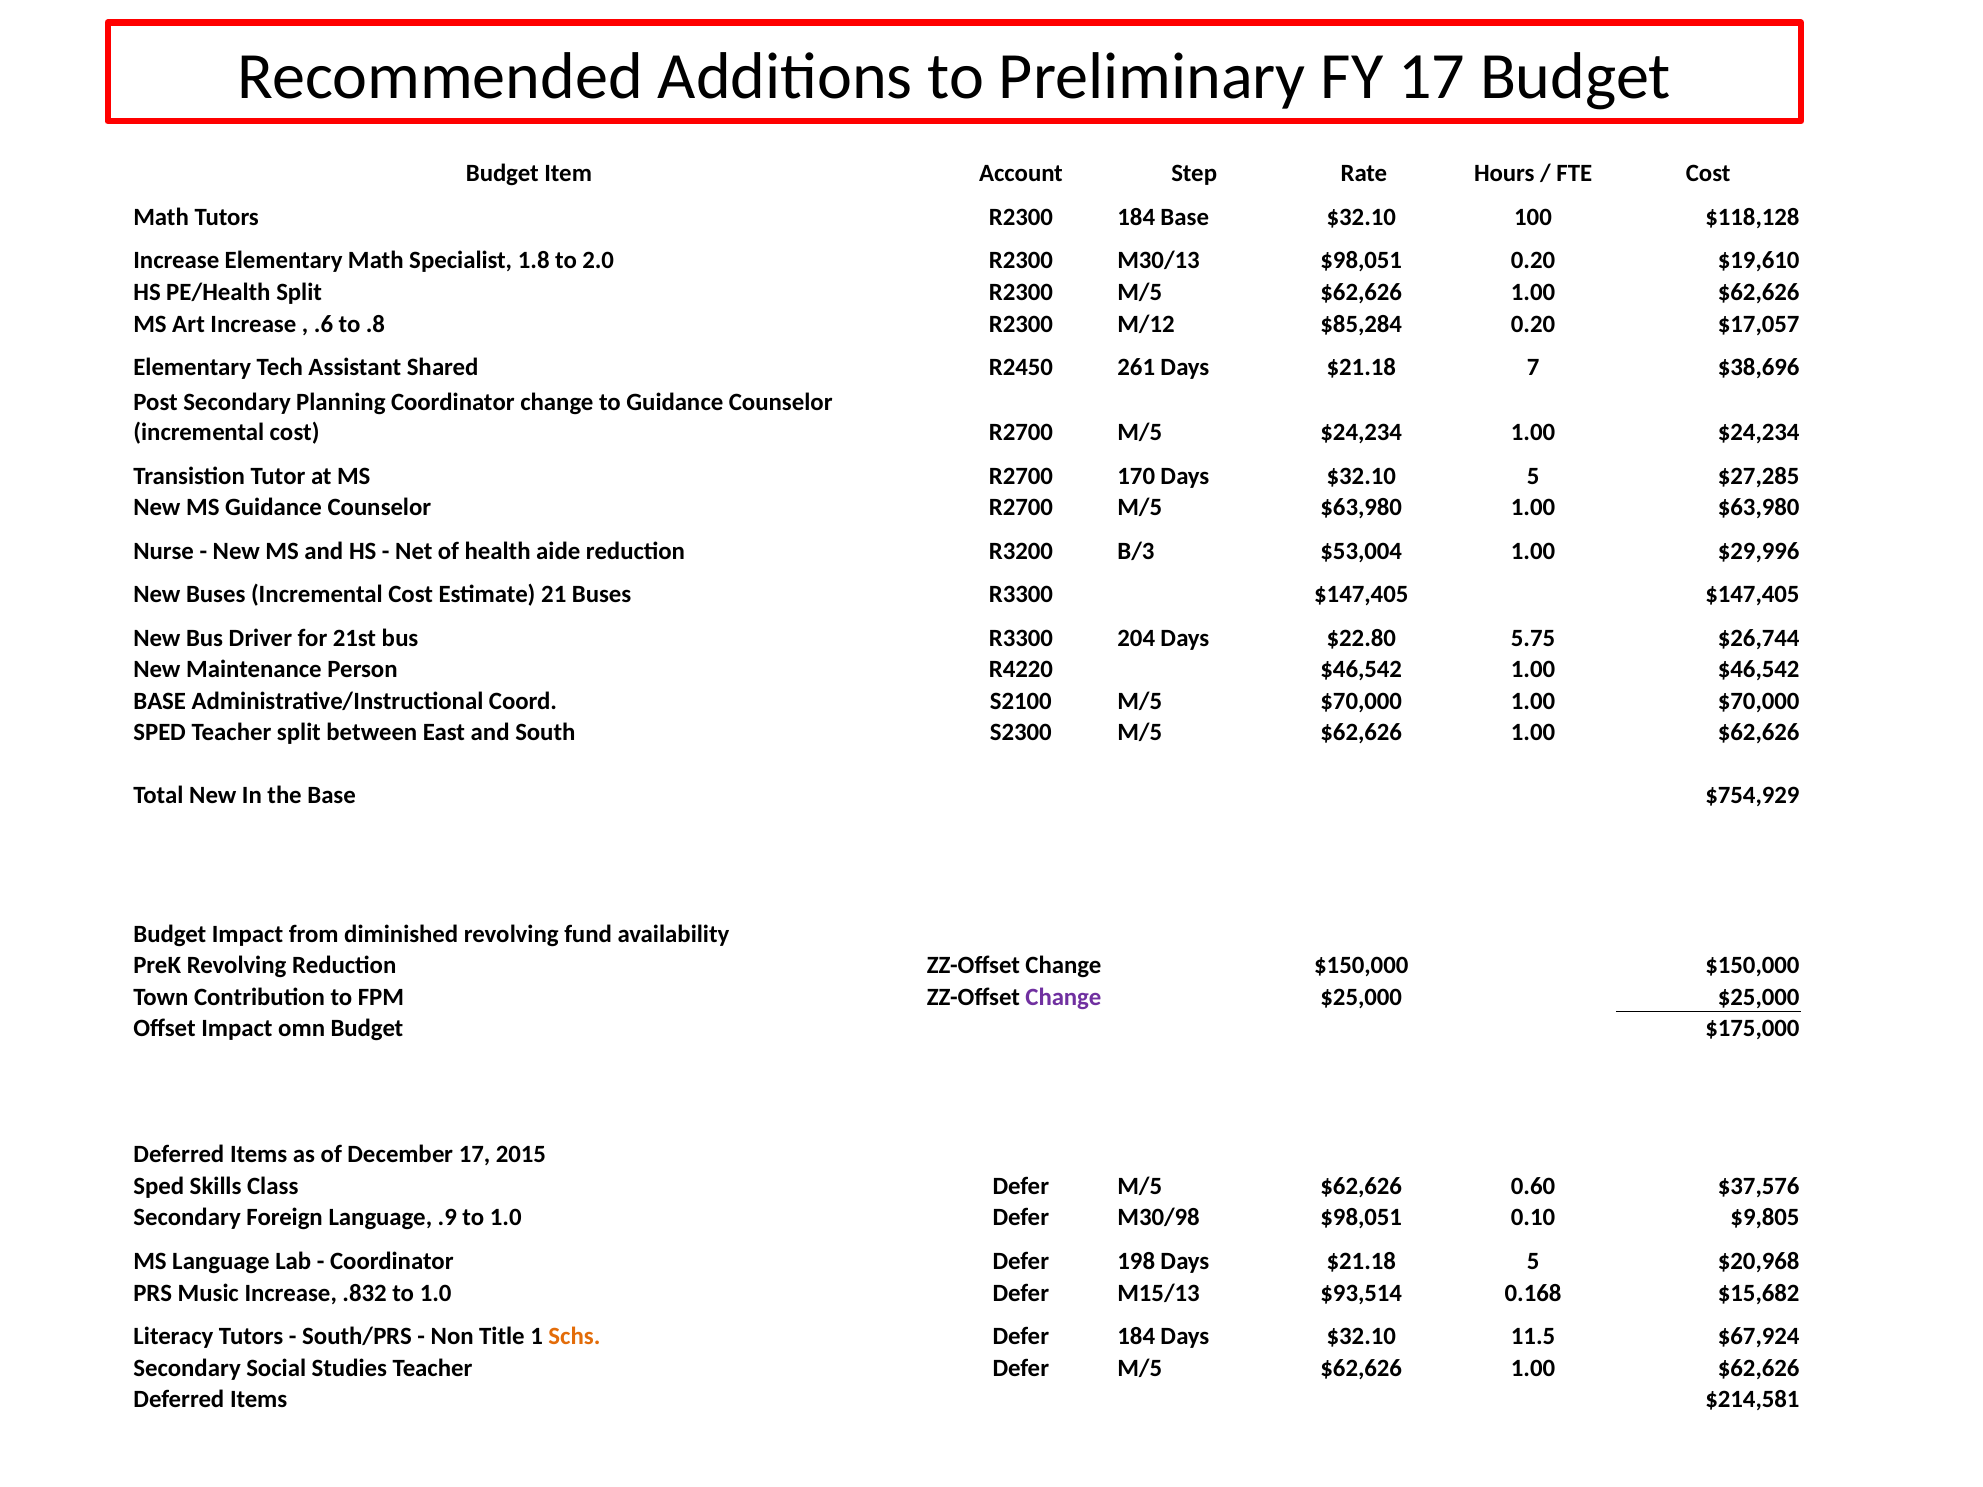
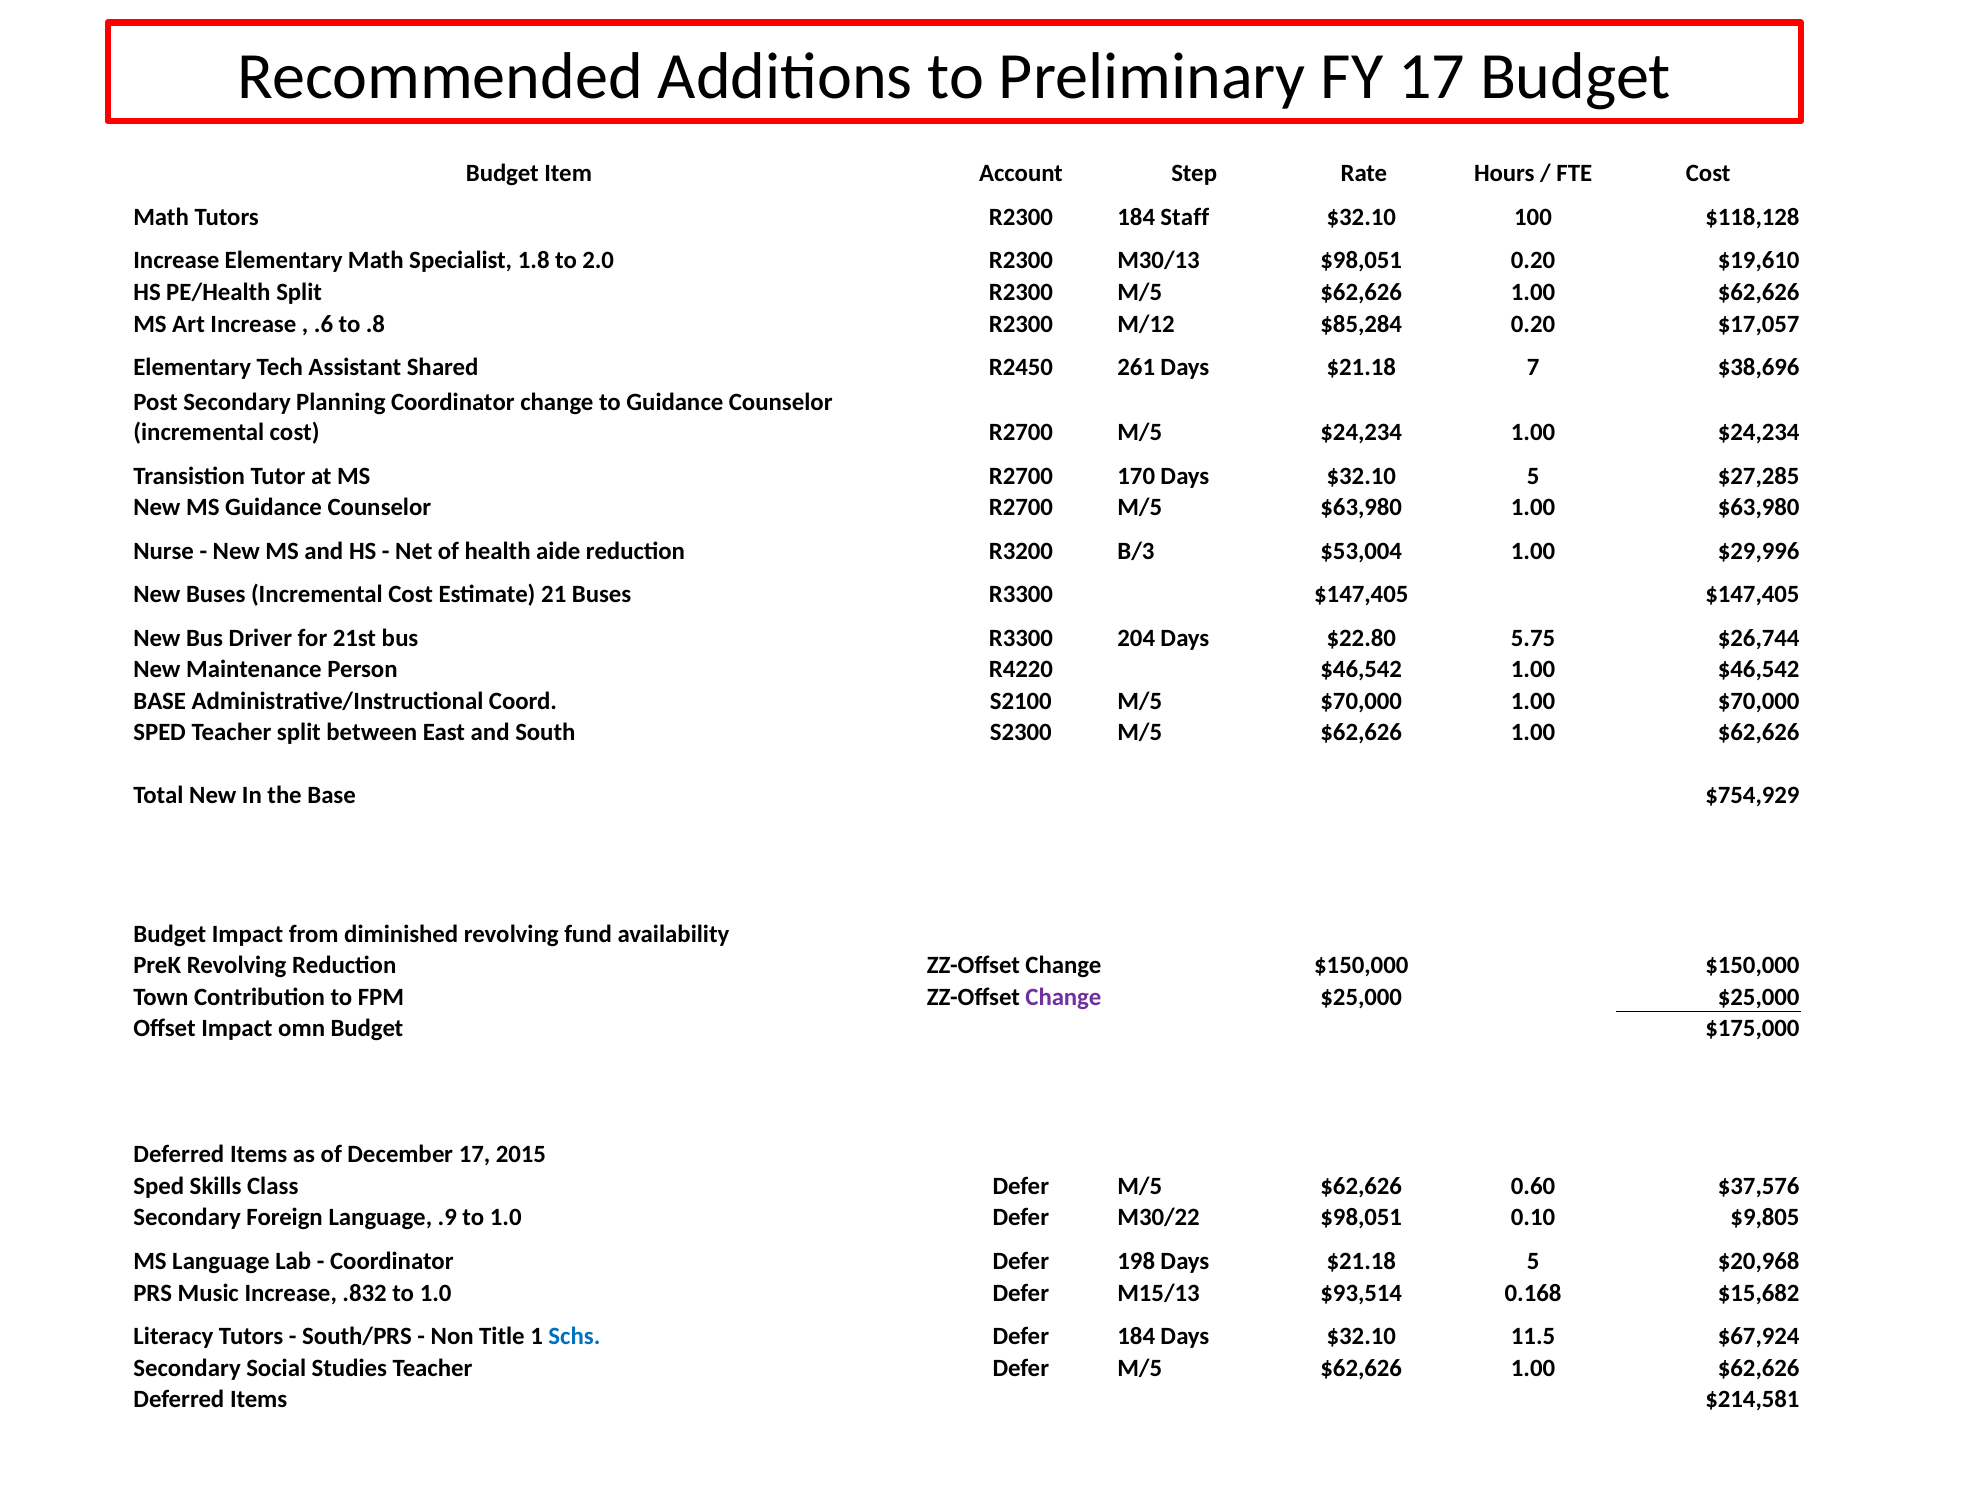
184 Base: Base -> Staff
M30/98: M30/98 -> M30/22
Schs colour: orange -> blue
